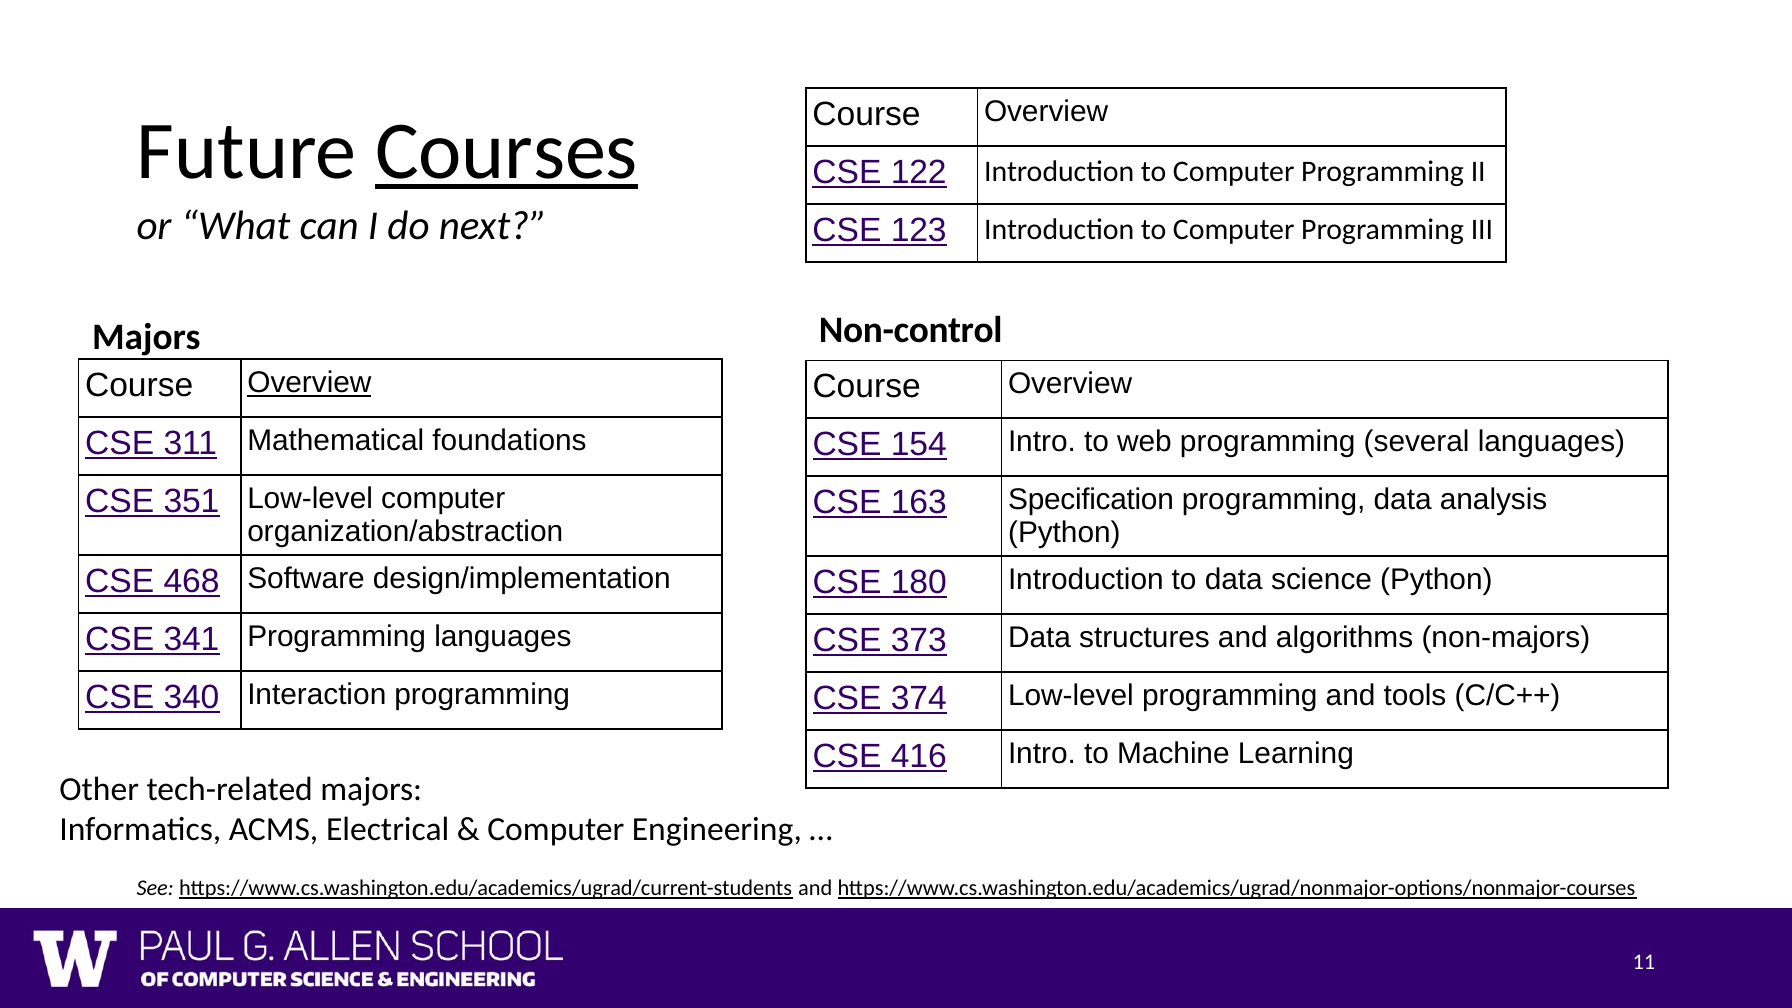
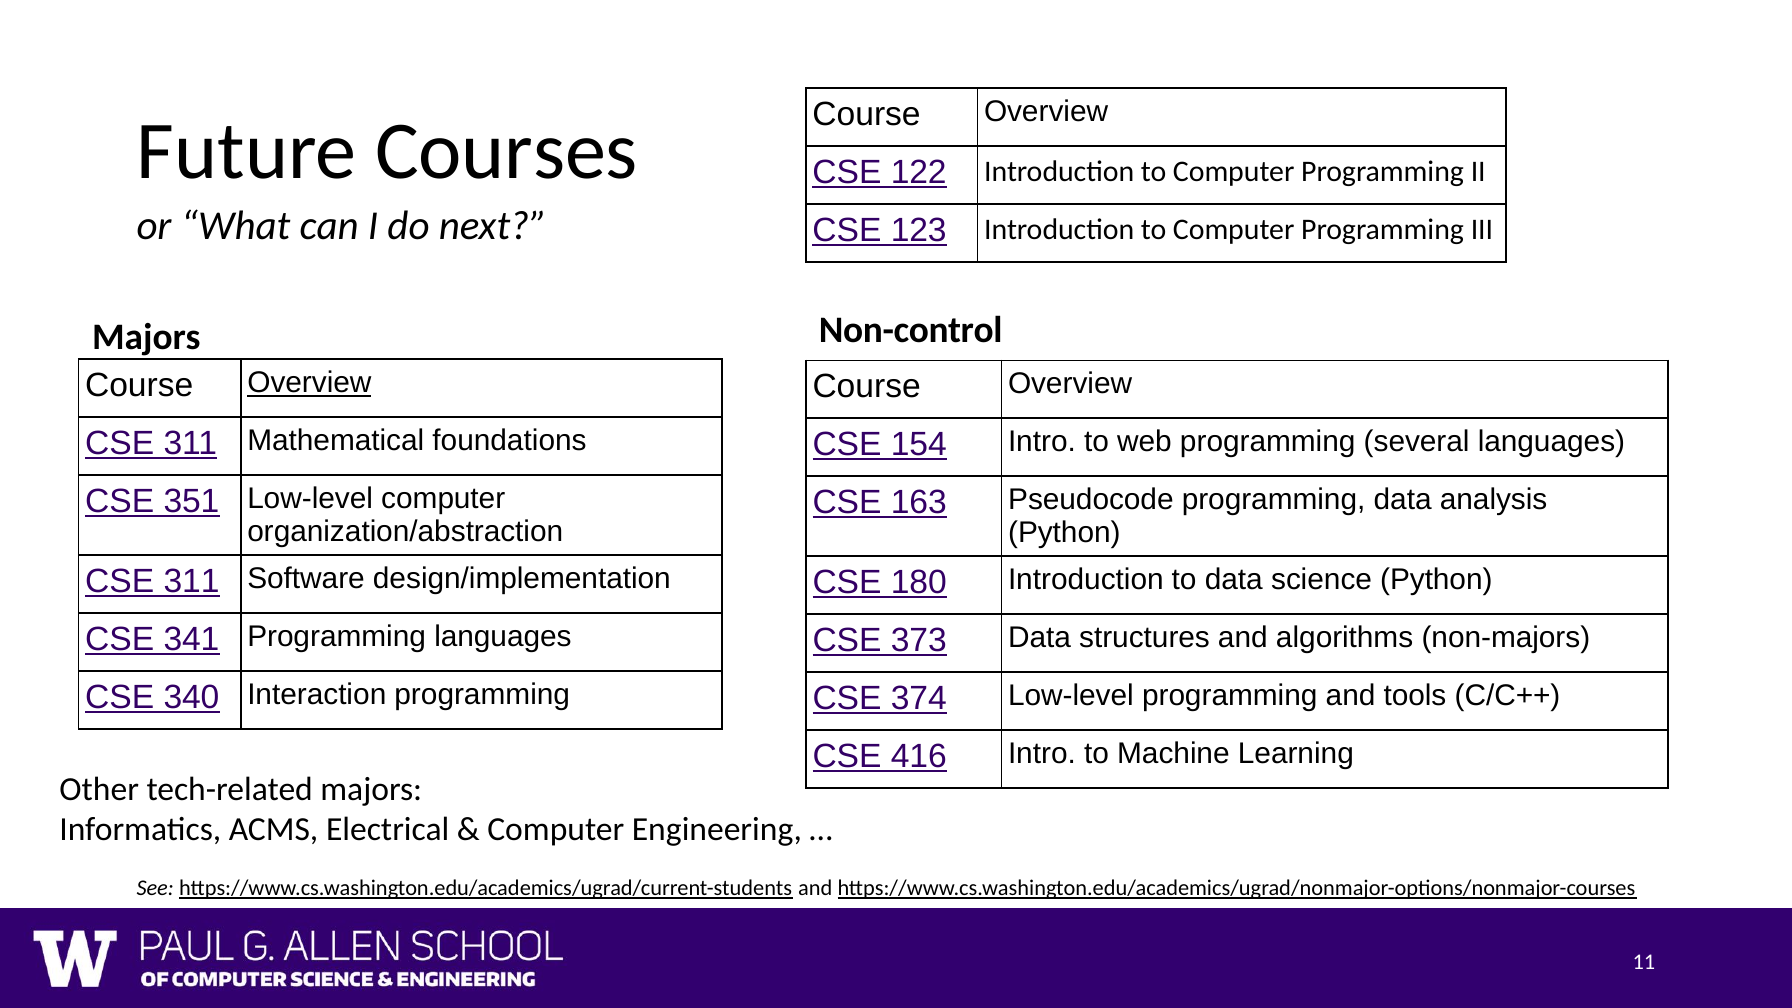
Courses underline: present -> none
Specification: Specification -> Pseudocode
468 at (191, 581): 468 -> 311
